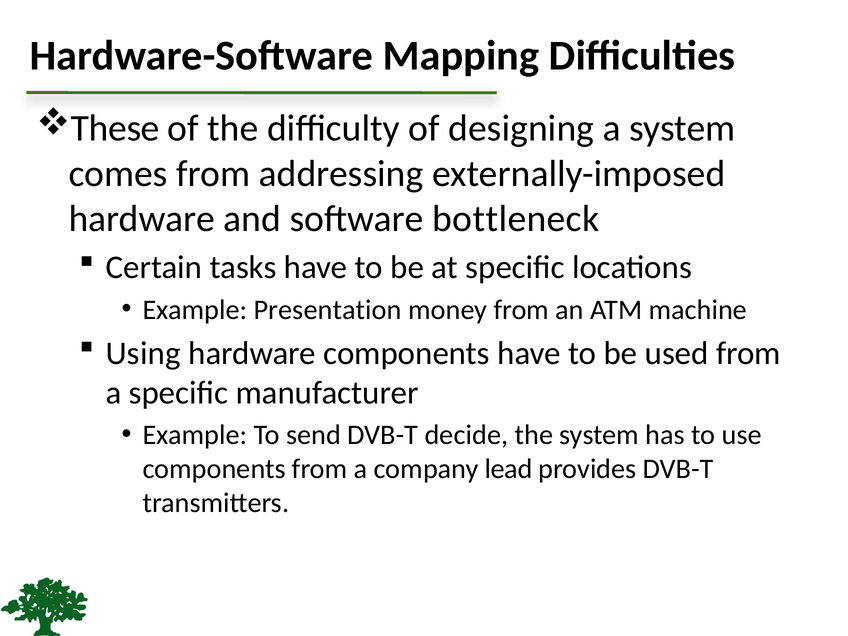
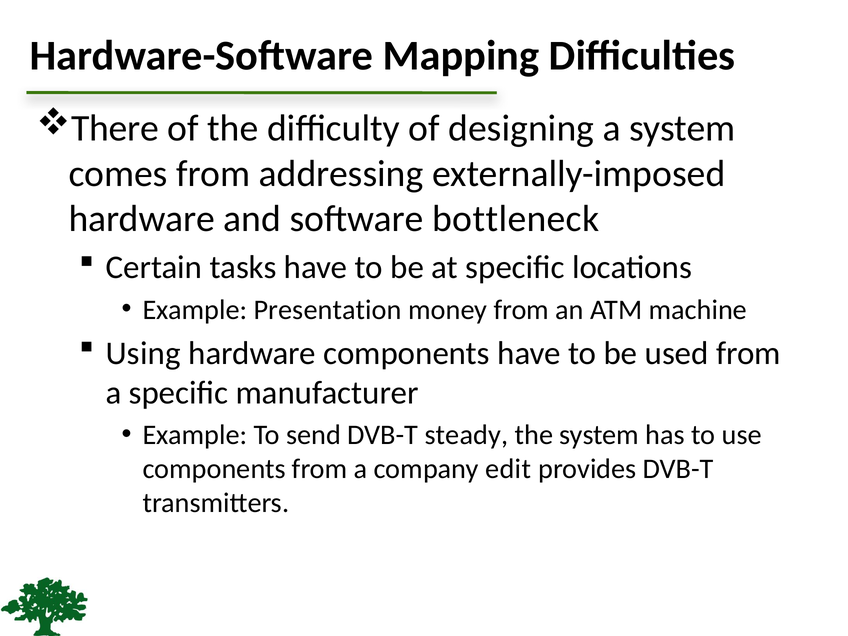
These: These -> There
decide: decide -> steady
lead: lead -> edit
